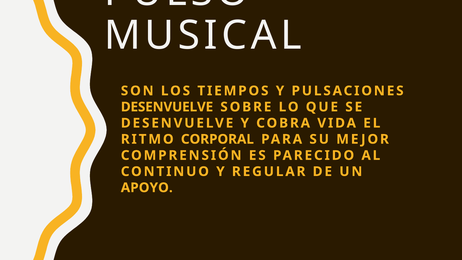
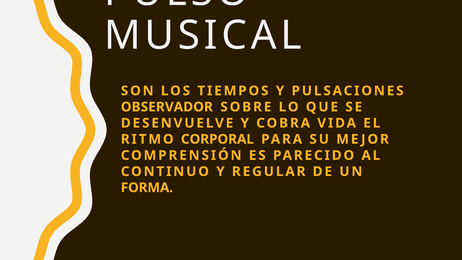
DESENVUELVE at (167, 107): DESENVUELVE -> OBSERVADOR
APOYO: APOYO -> FORMA
